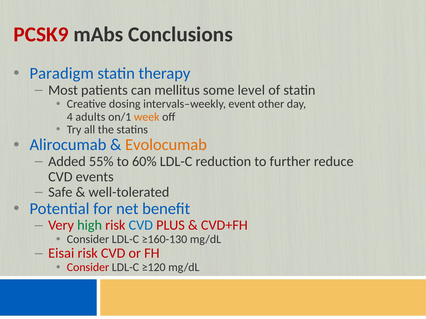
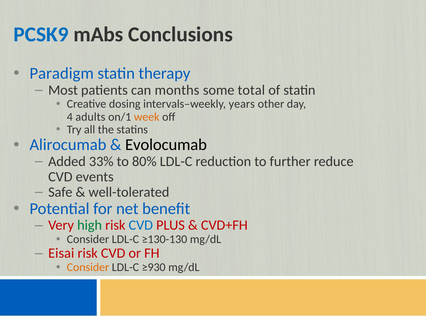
PCSK9 colour: red -> blue
mellitus: mellitus -> months
level: level -> total
event: event -> years
Evolocumab colour: orange -> black
55%: 55% -> 33%
60%: 60% -> 80%
≥160-130: ≥160-130 -> ≥130-130
Consider at (88, 268) colour: red -> orange
≥120: ≥120 -> ≥930
